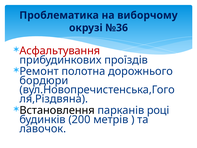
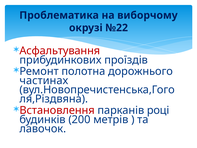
№36: №36 -> №22
бордюри: бордюри -> частинах
Встановлення colour: black -> red
